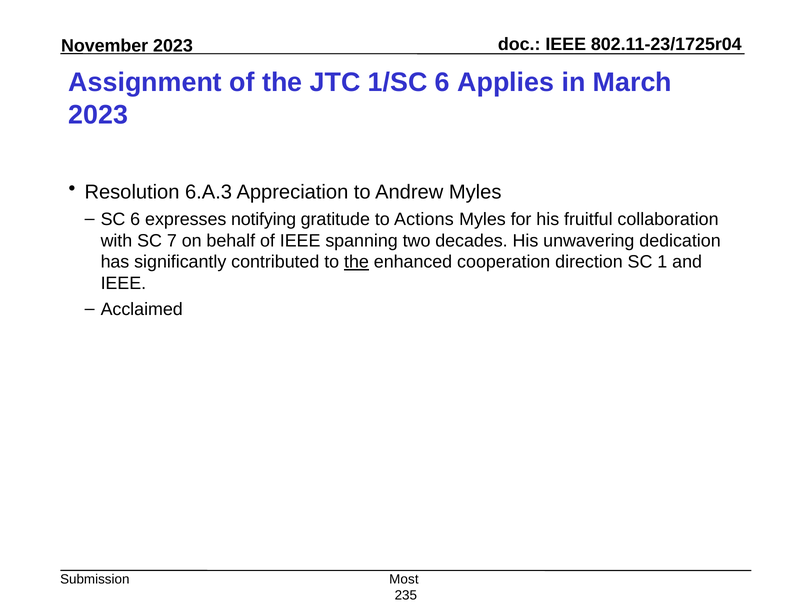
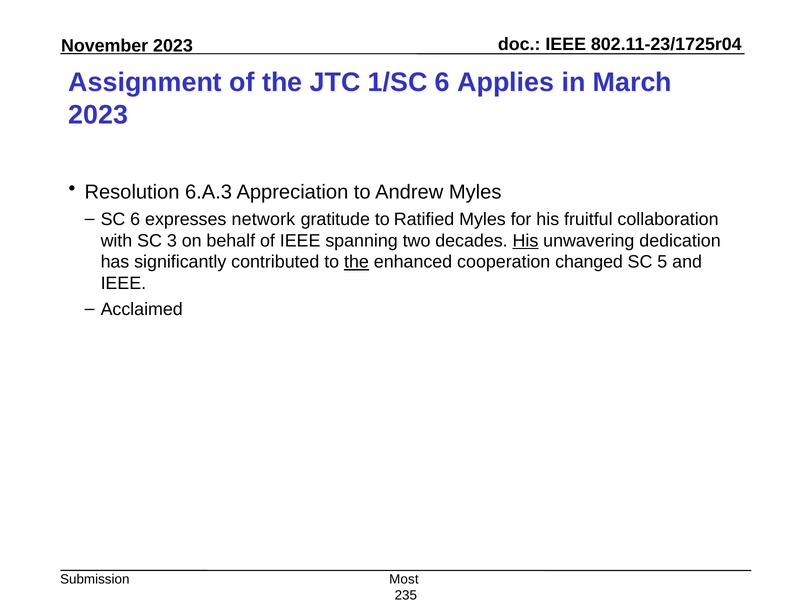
notifying: notifying -> network
Actions: Actions -> Ratified
7: 7 -> 3
His at (525, 241) underline: none -> present
direction: direction -> changed
1: 1 -> 5
